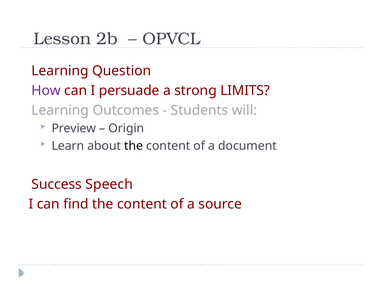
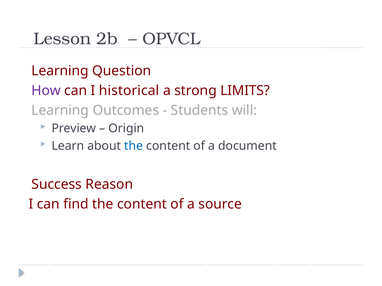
persuade: persuade -> historical
the at (134, 146) colour: black -> blue
Speech: Speech -> Reason
